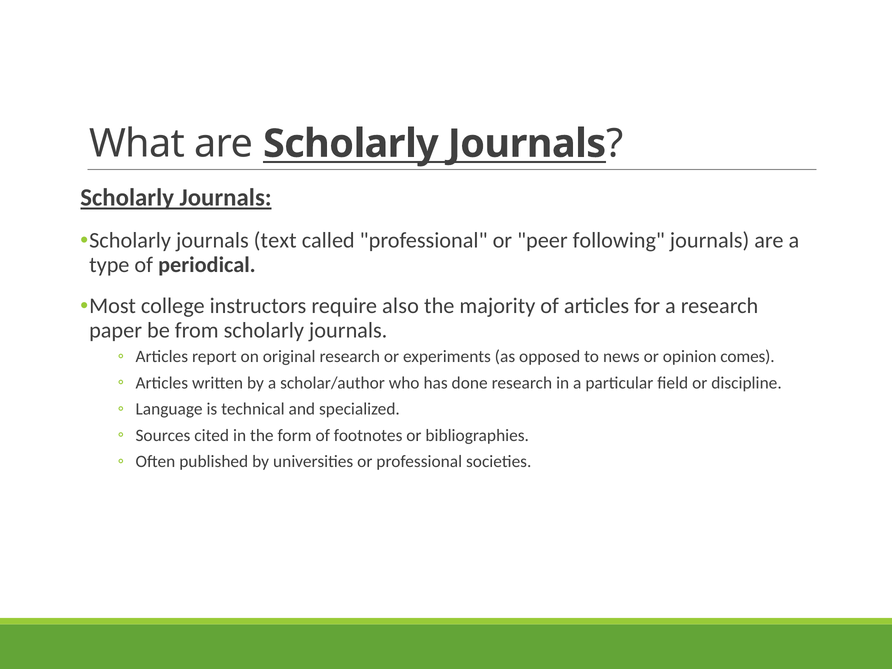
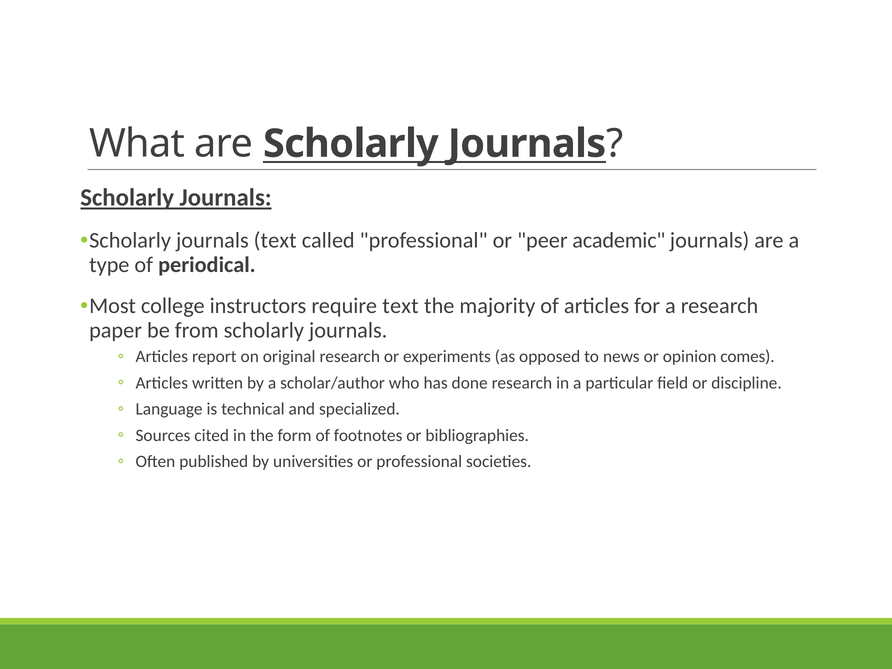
following: following -> academic
require also: also -> text
